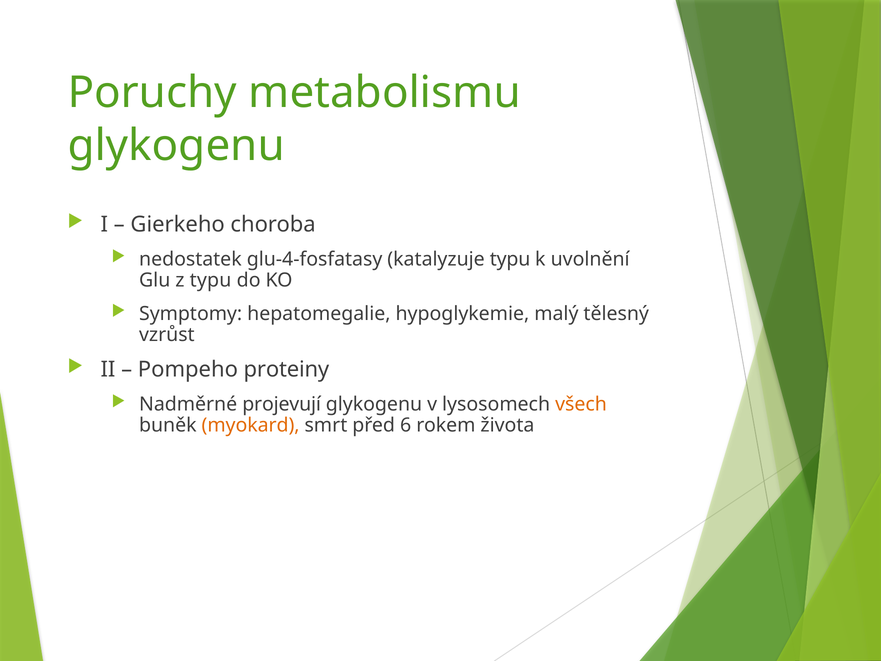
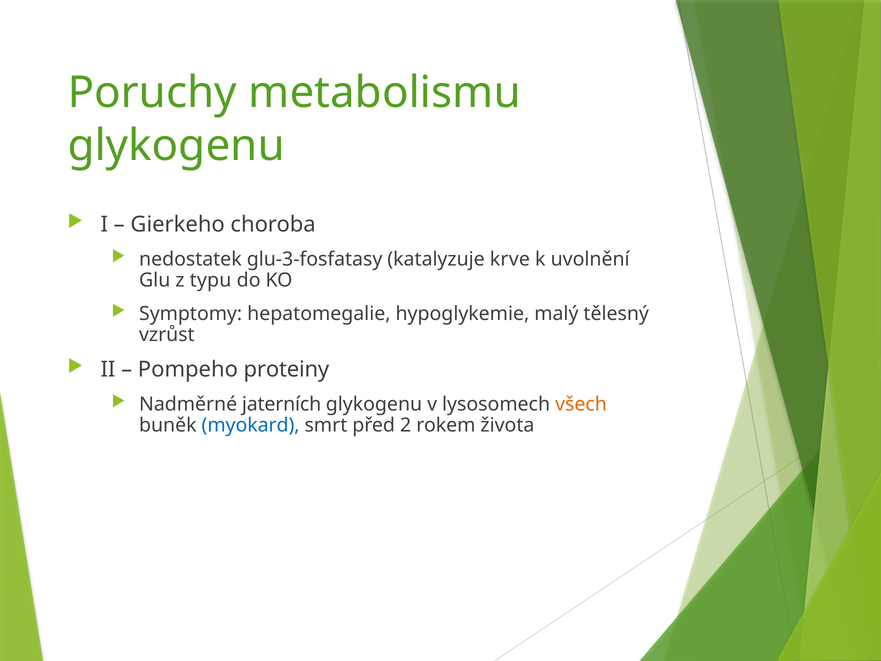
glu-4-fosfatasy: glu-4-fosfatasy -> glu-3-fosfatasy
katalyzuje typu: typu -> krve
projevují: projevují -> jaterních
myokard colour: orange -> blue
6: 6 -> 2
